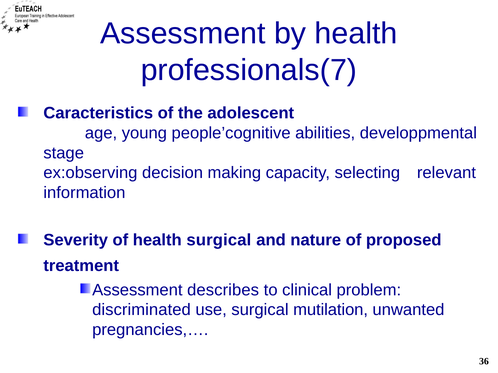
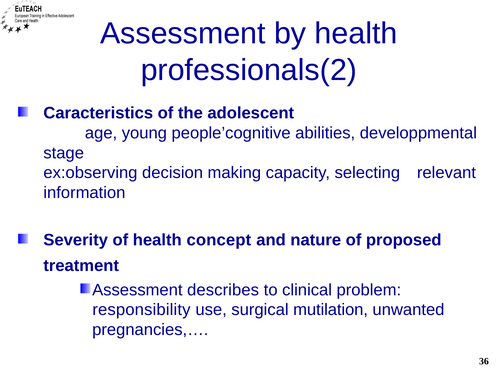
professionals(7: professionals(7 -> professionals(2
health surgical: surgical -> concept
discriminated: discriminated -> responsibility
